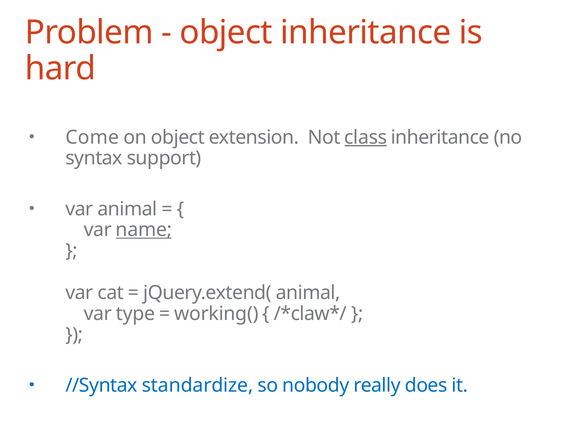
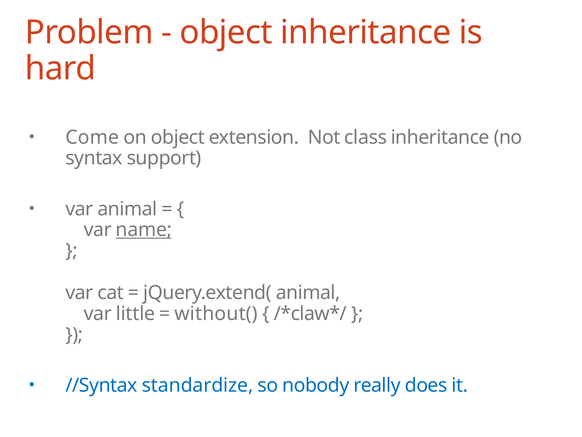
class underline: present -> none
type: type -> little
working(: working( -> without(
